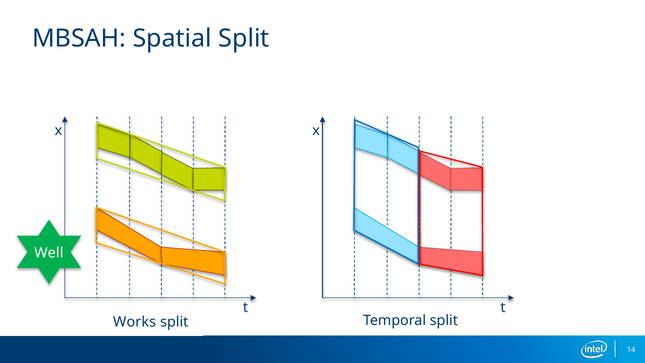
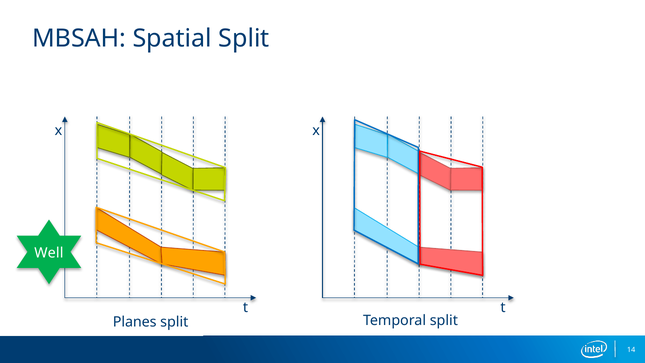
Works: Works -> Planes
